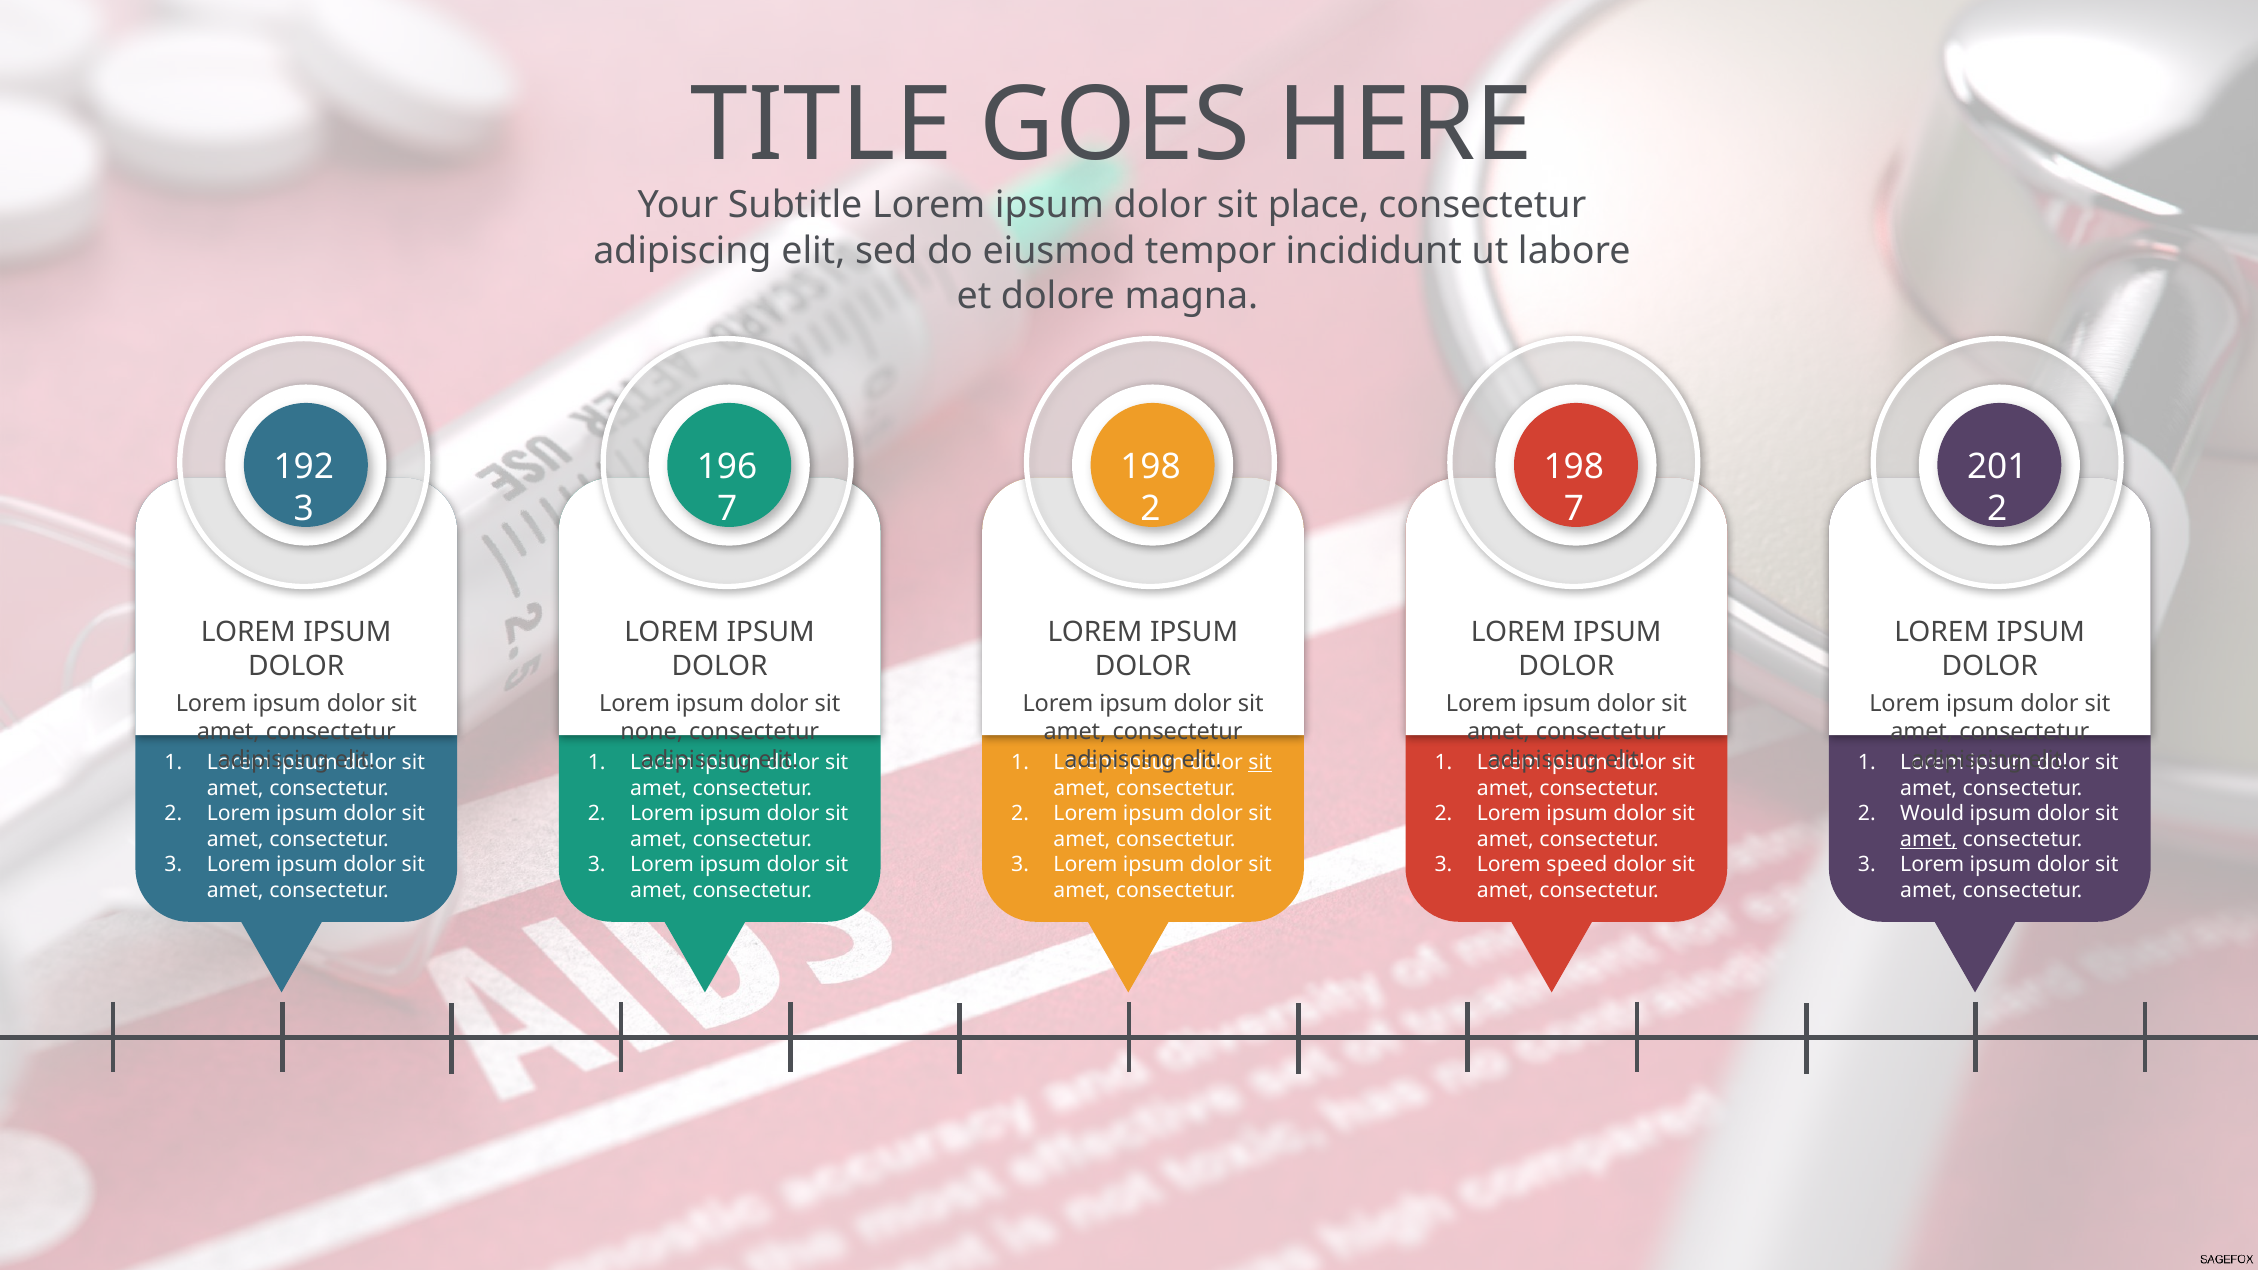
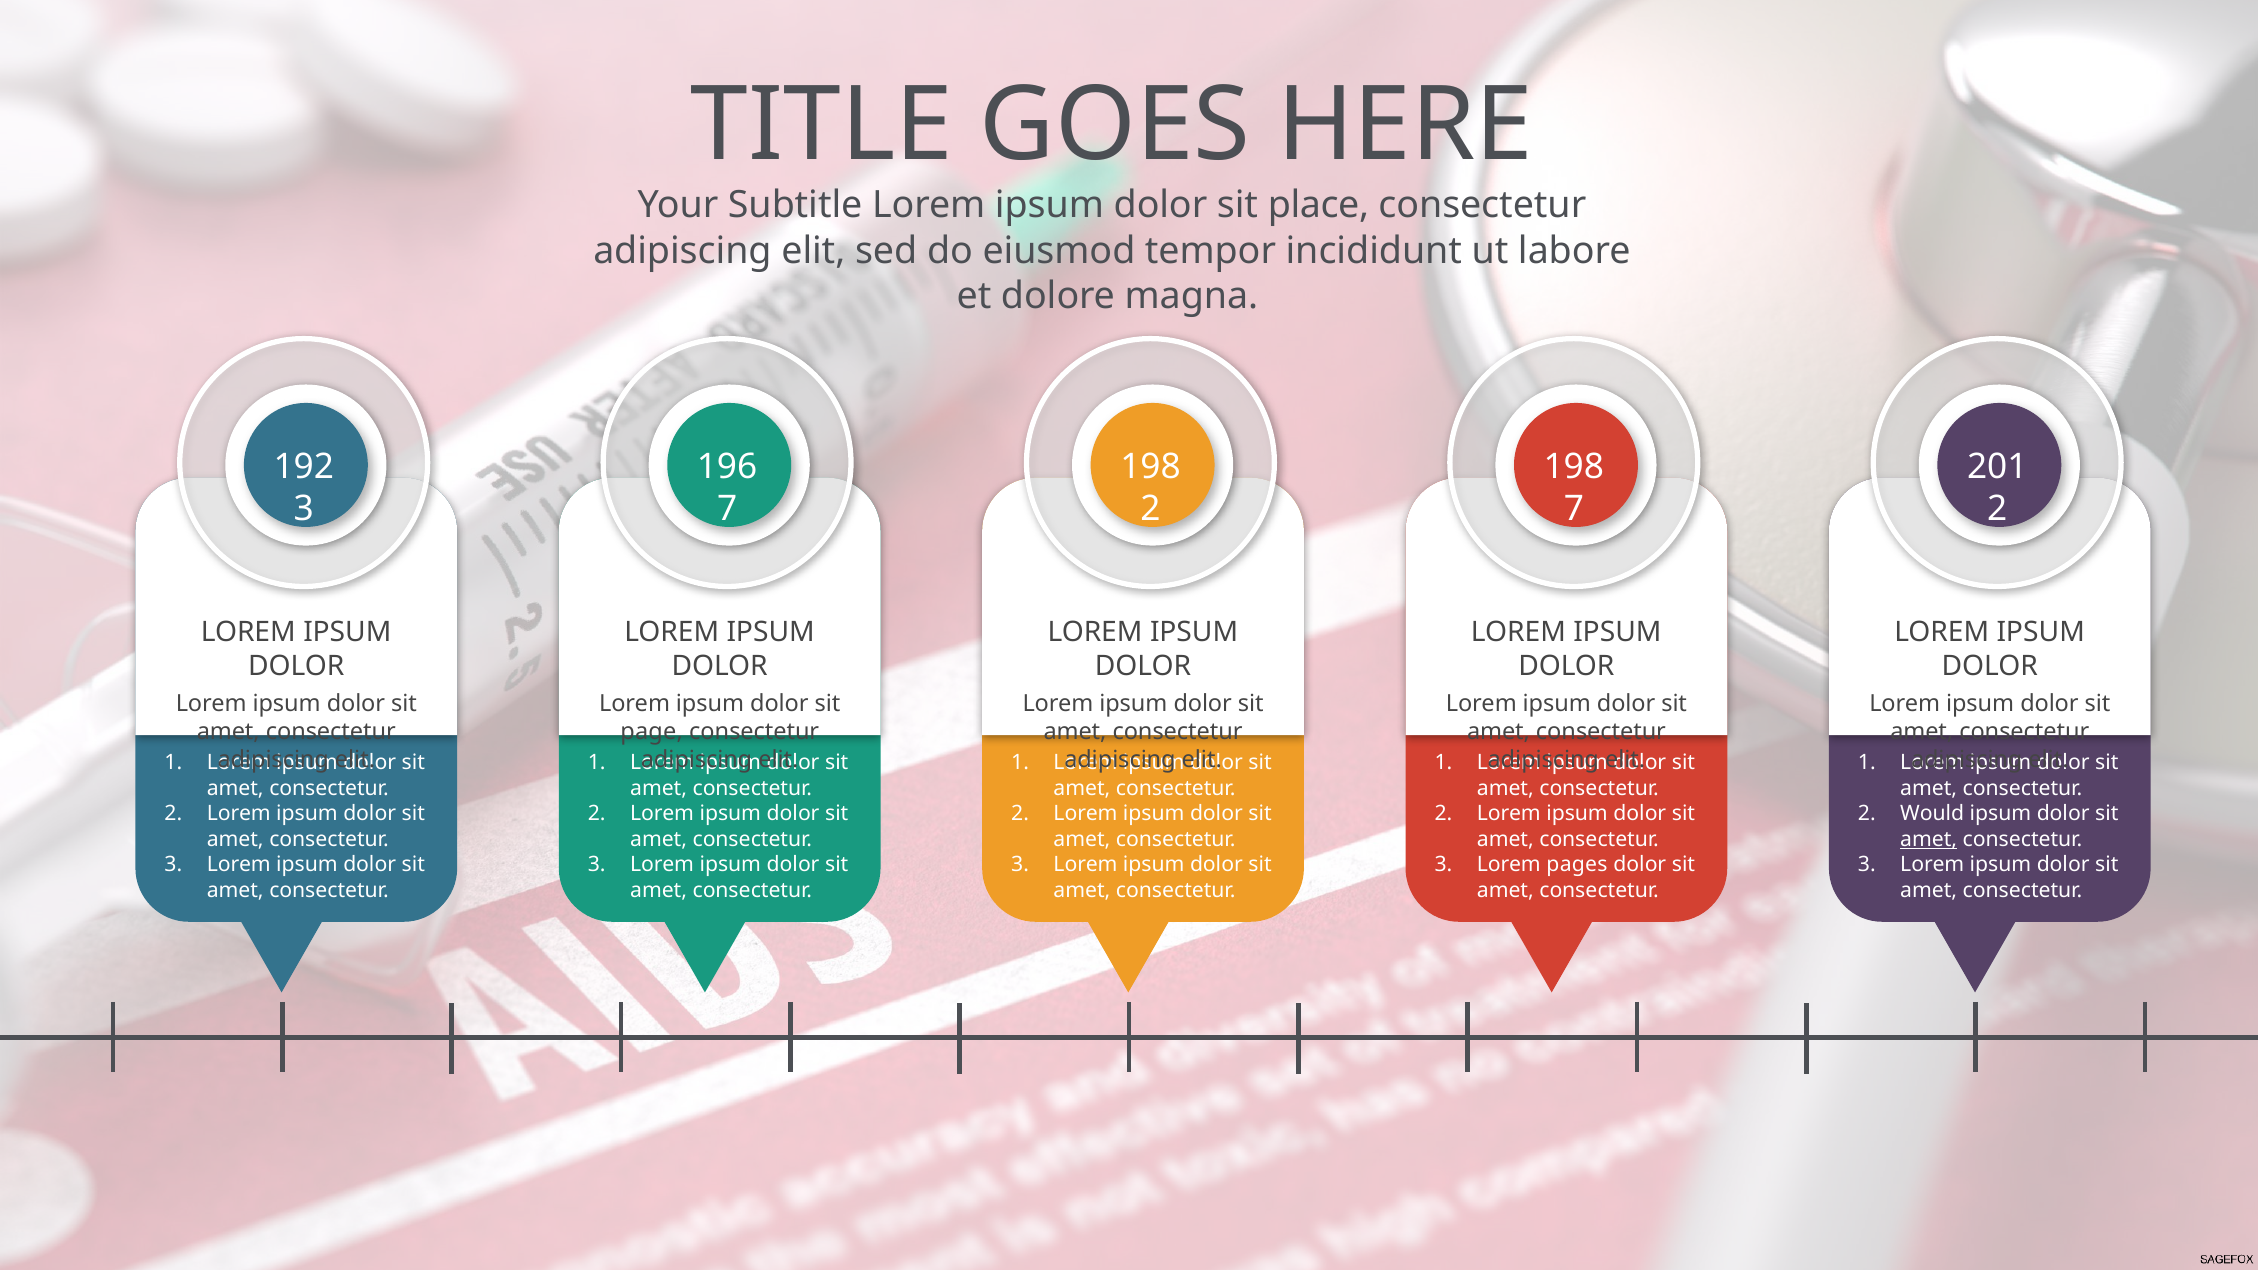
none: none -> page
sit at (1260, 763) underline: present -> none
speed: speed -> pages
